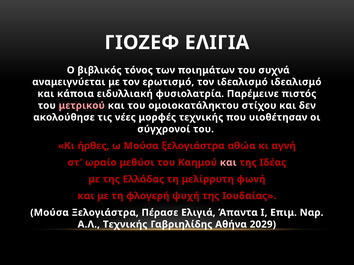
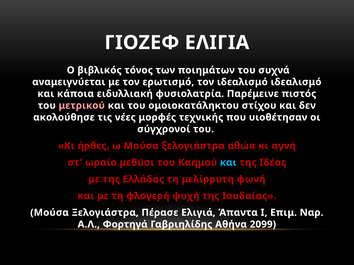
και at (228, 163) colour: pink -> light blue
Α.Λ Τεχνικής: Τεχνικής -> Φορτηγά
2029: 2029 -> 2099
